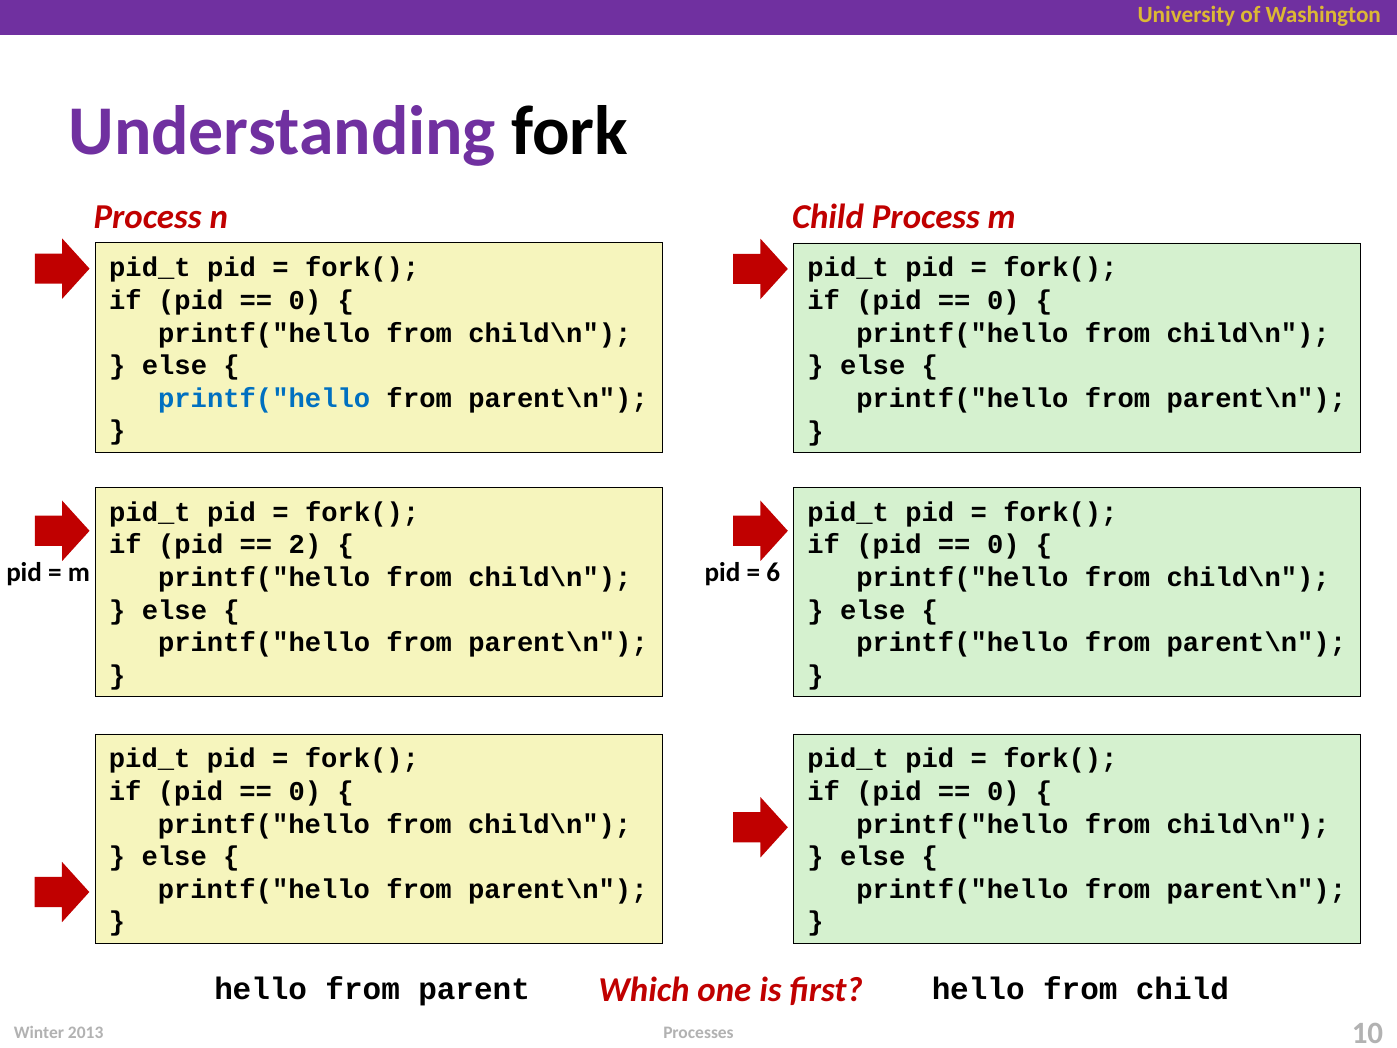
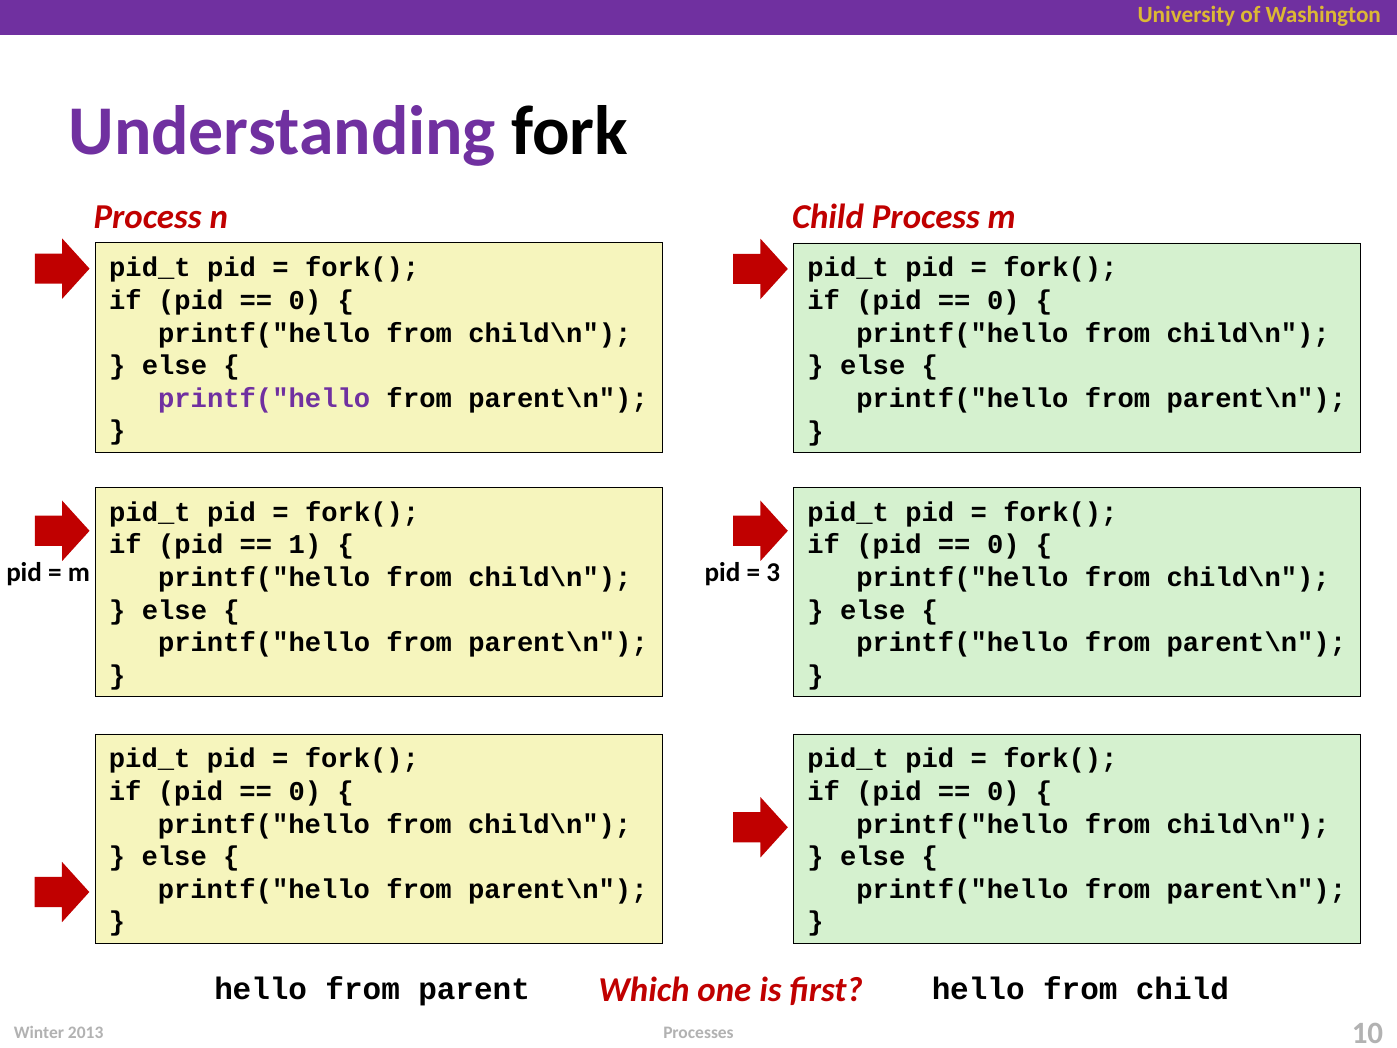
printf("hello at (264, 398) colour: blue -> purple
2: 2 -> 1
6: 6 -> 3
